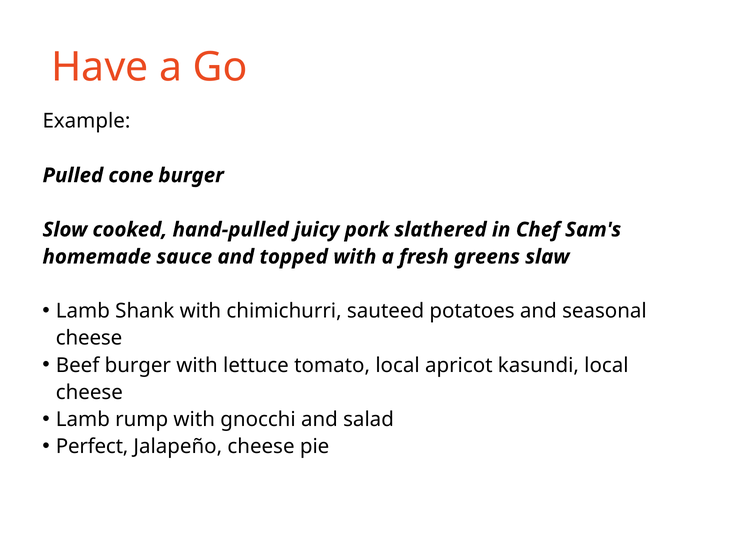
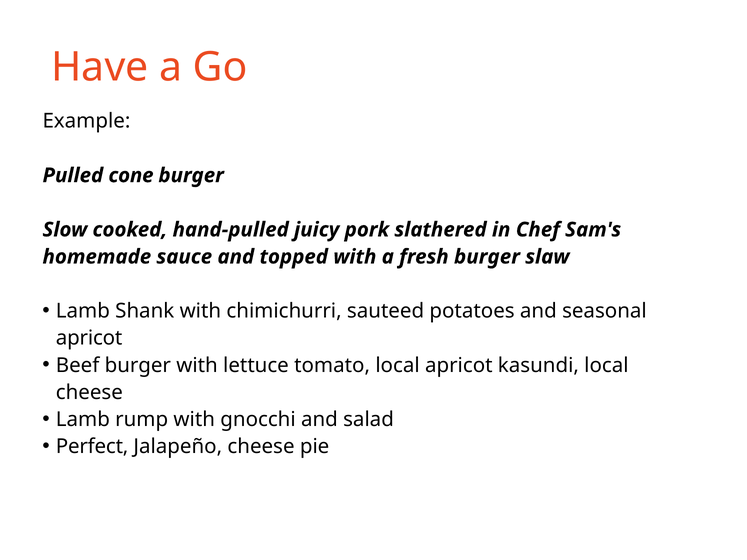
fresh greens: greens -> burger
cheese at (89, 338): cheese -> apricot
